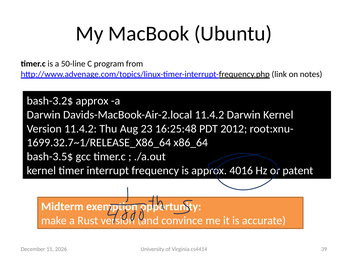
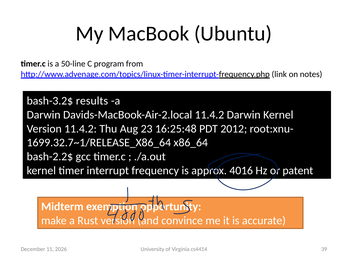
bash-3.2$ approx: approx -> results
bash-3.5$: bash-3.5$ -> bash-2.2$
